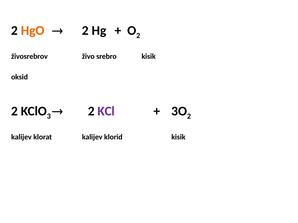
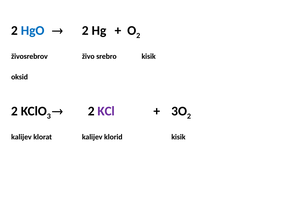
HgO colour: orange -> blue
